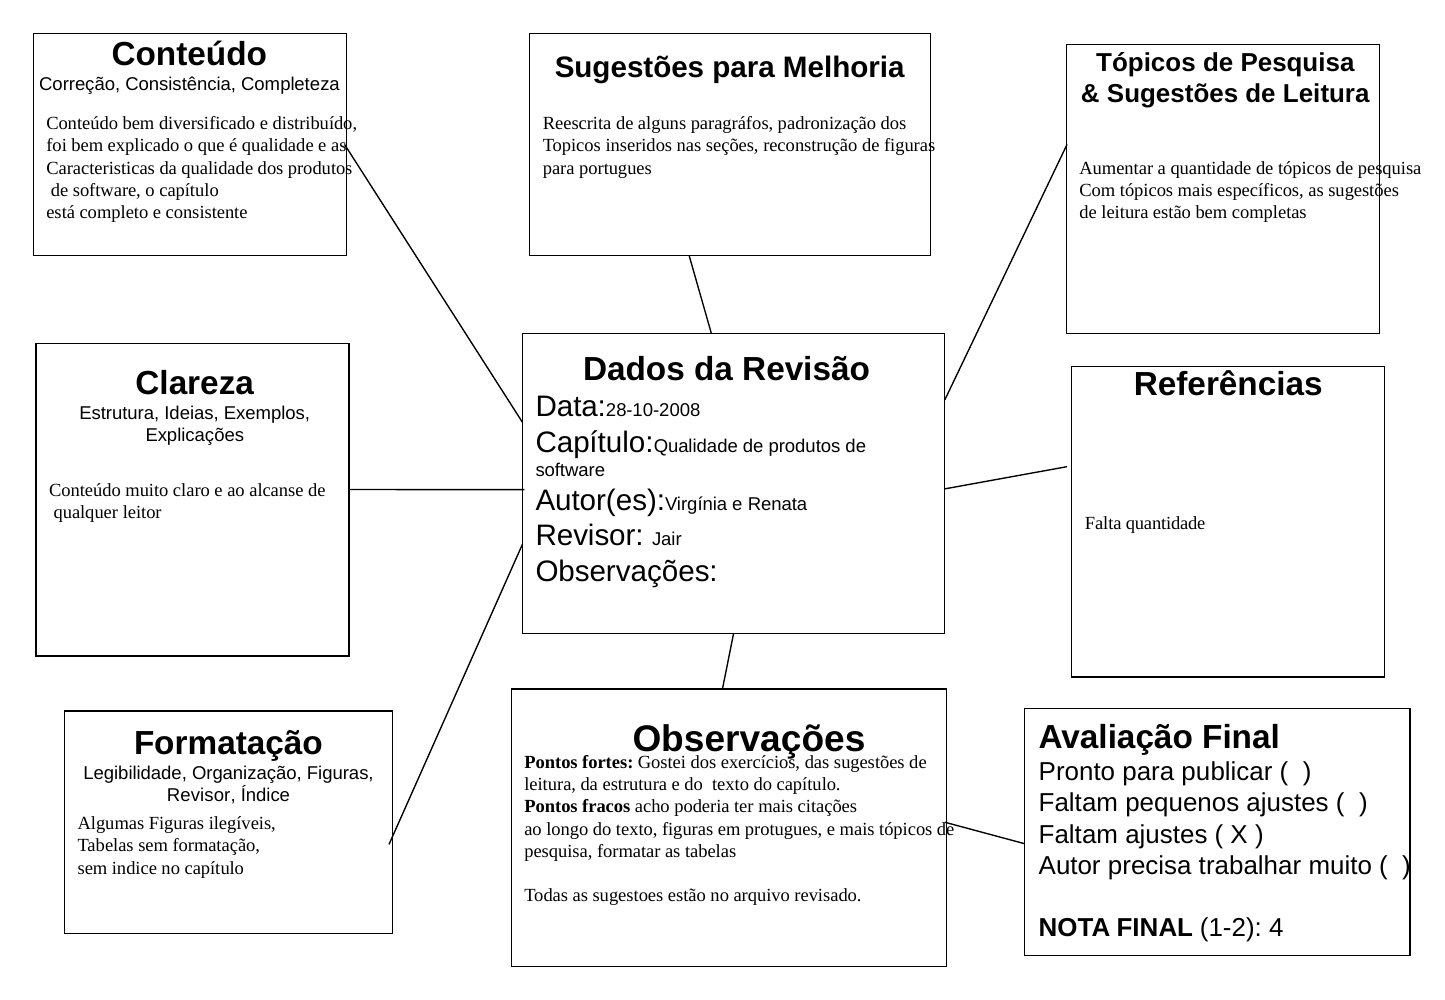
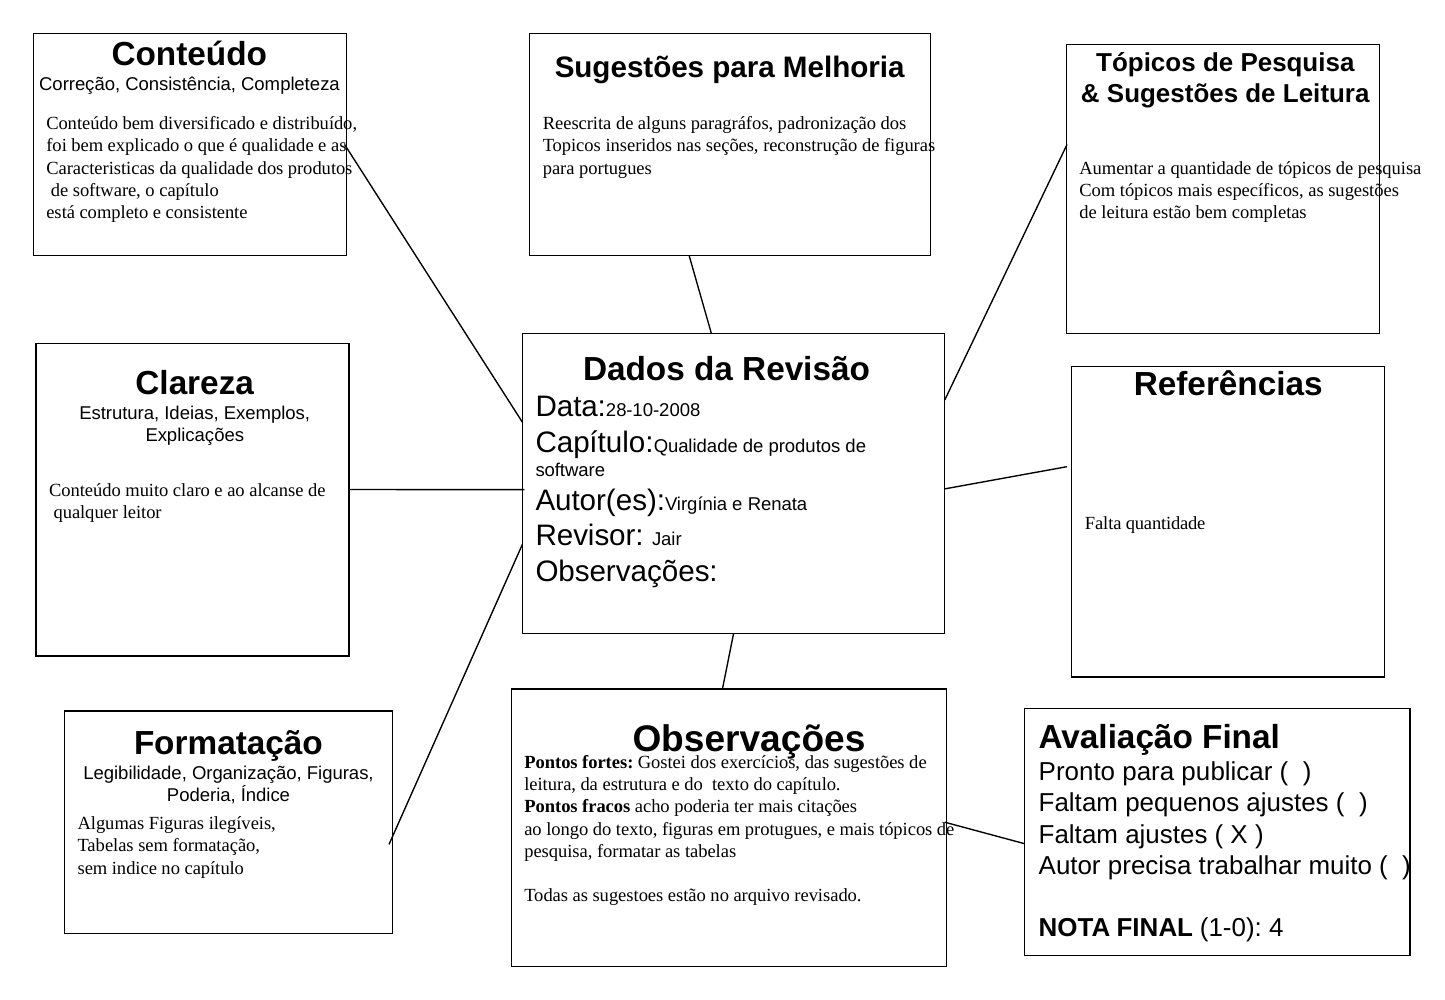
Revisor at (201, 796): Revisor -> Poderia
1-2: 1-2 -> 1-0
